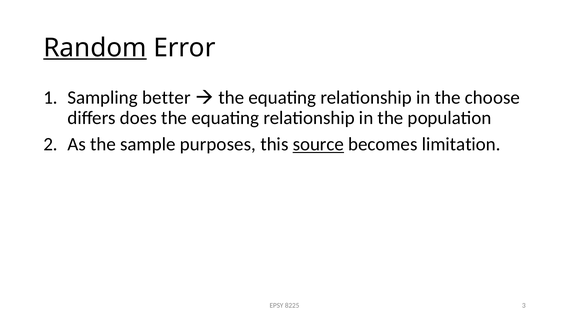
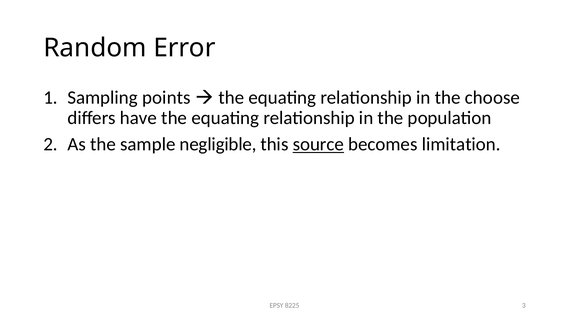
Random underline: present -> none
better: better -> points
does: does -> have
purposes: purposes -> negligible
